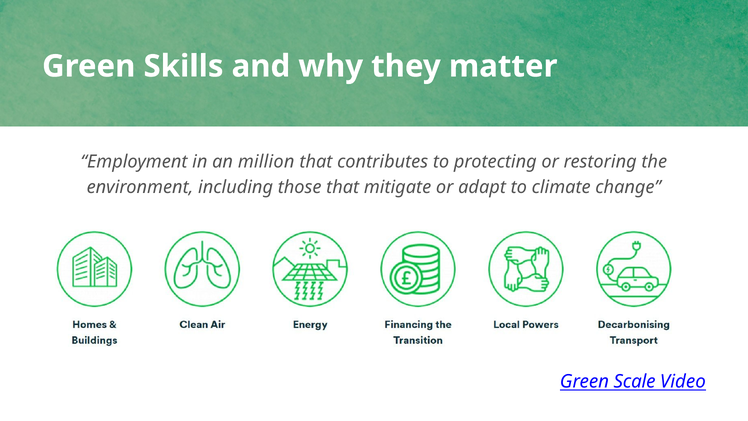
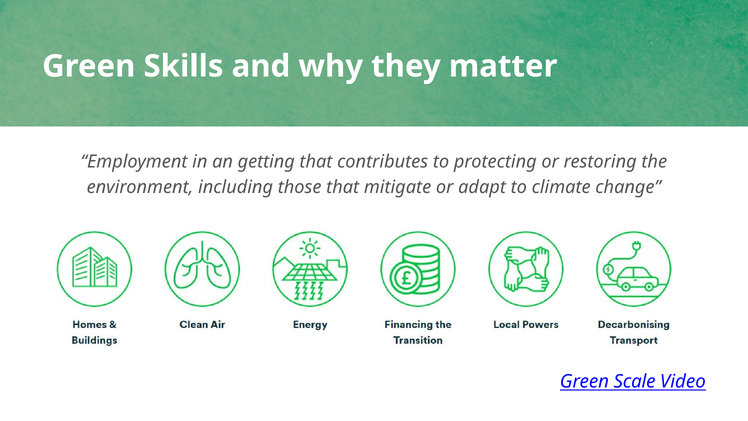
million: million -> getting
